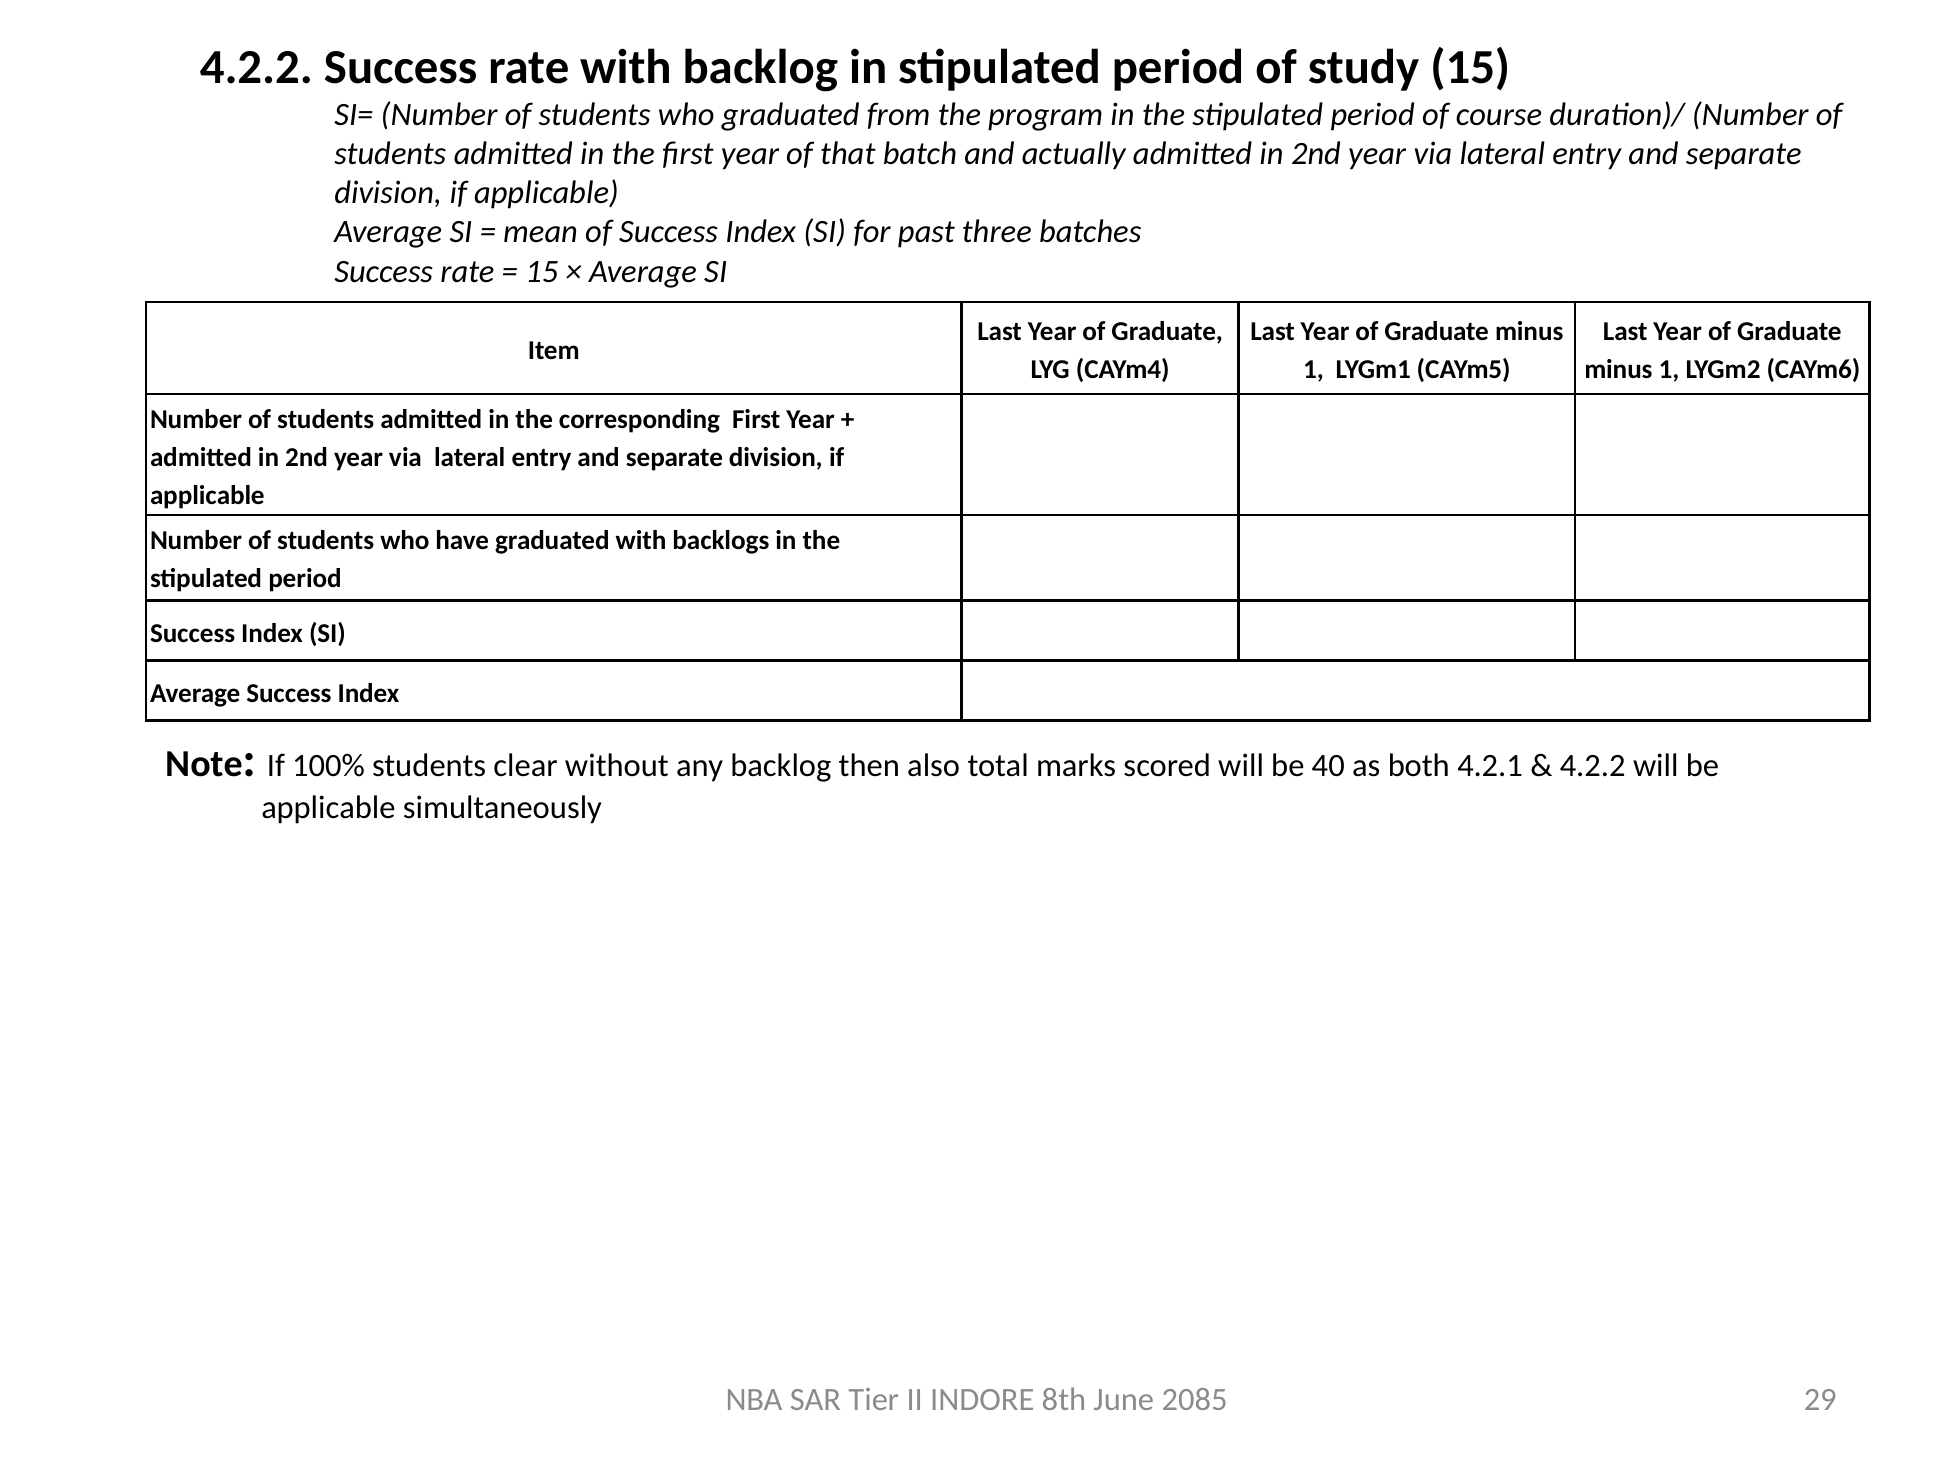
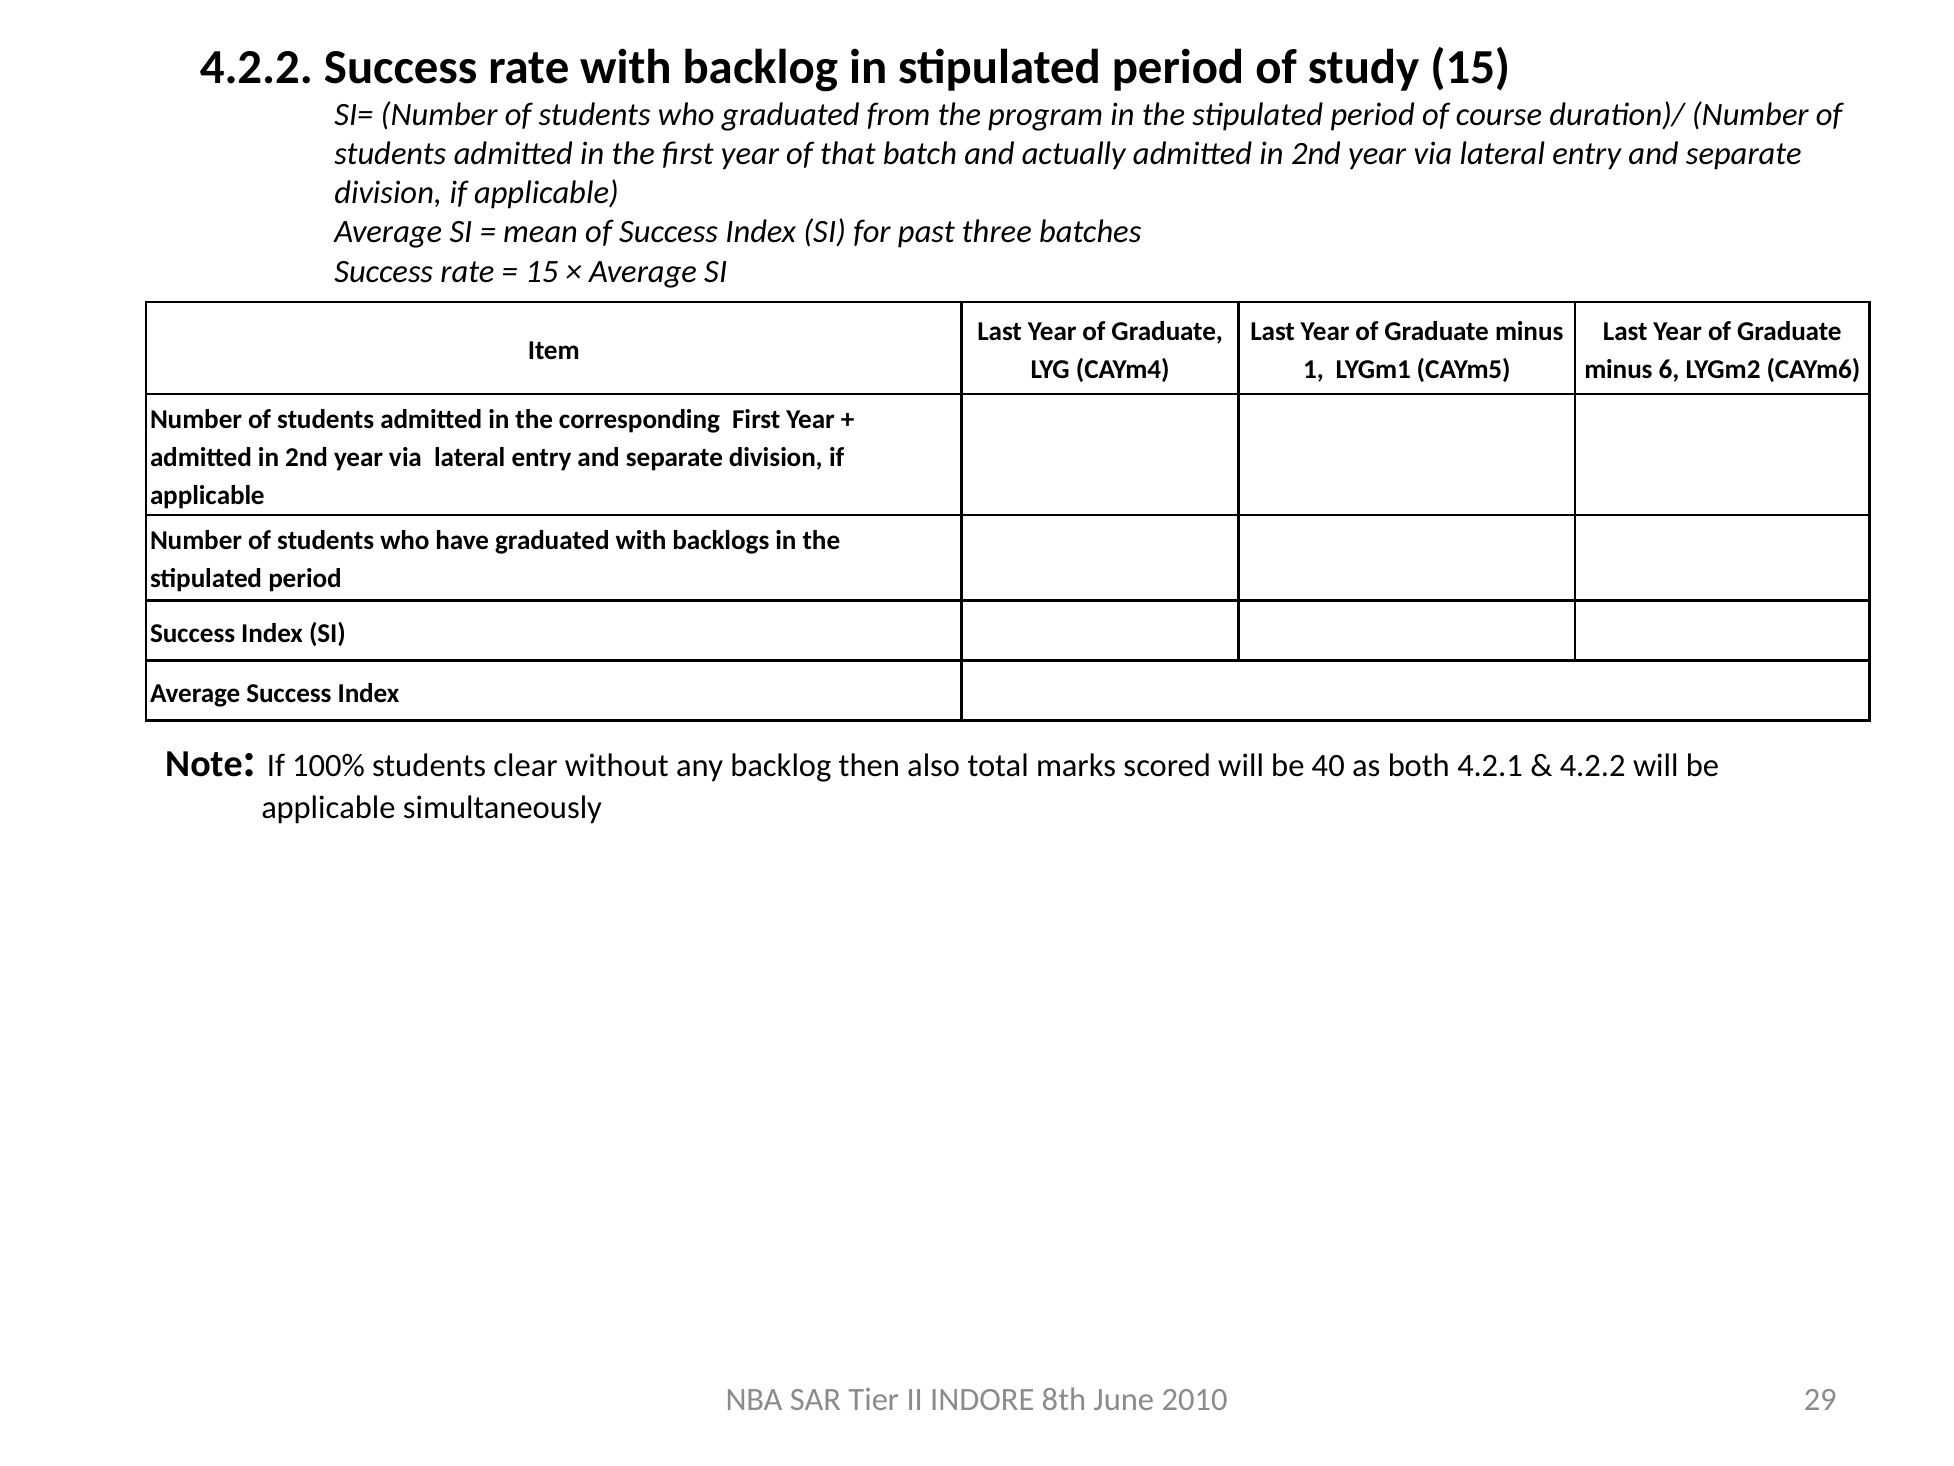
1 at (1669, 370): 1 -> 6
2085: 2085 -> 2010
